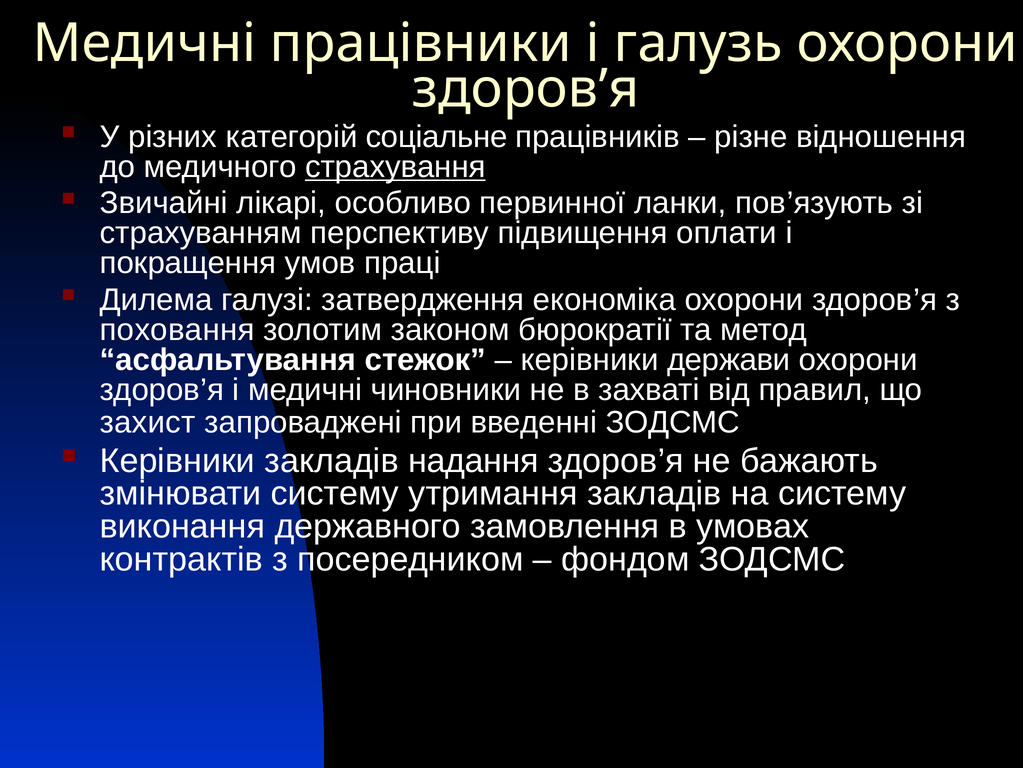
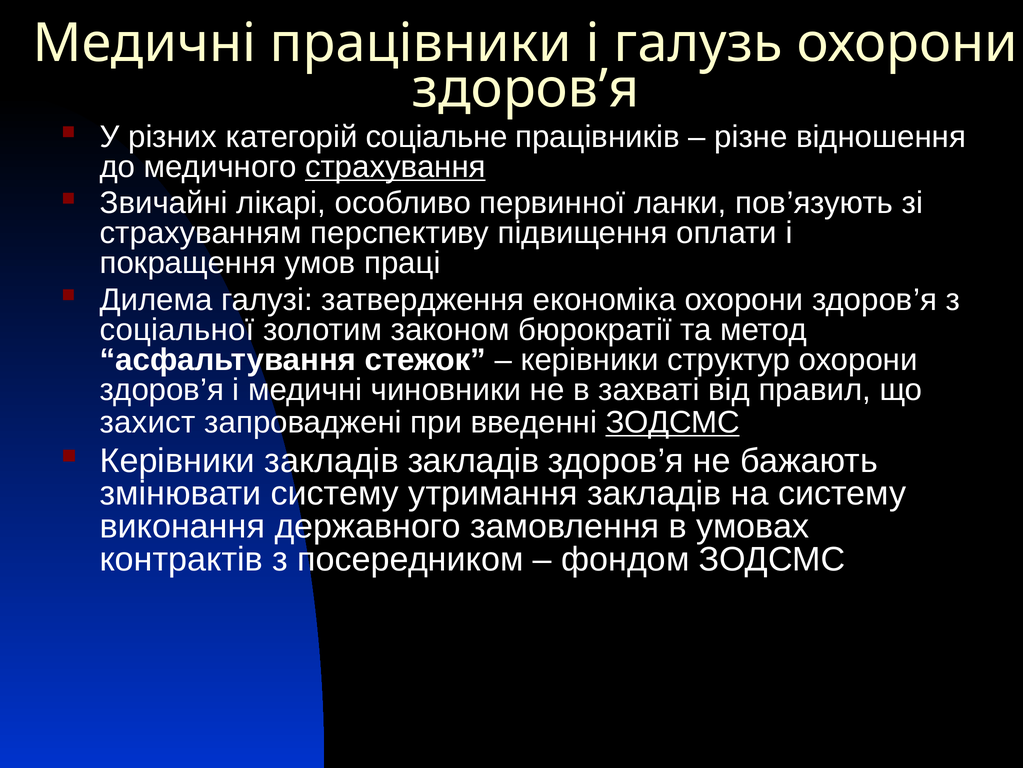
поховання: поховання -> соціальної
держави: держави -> структур
ЗОДСМС at (673, 422) underline: none -> present
закладів надання: надання -> закладів
